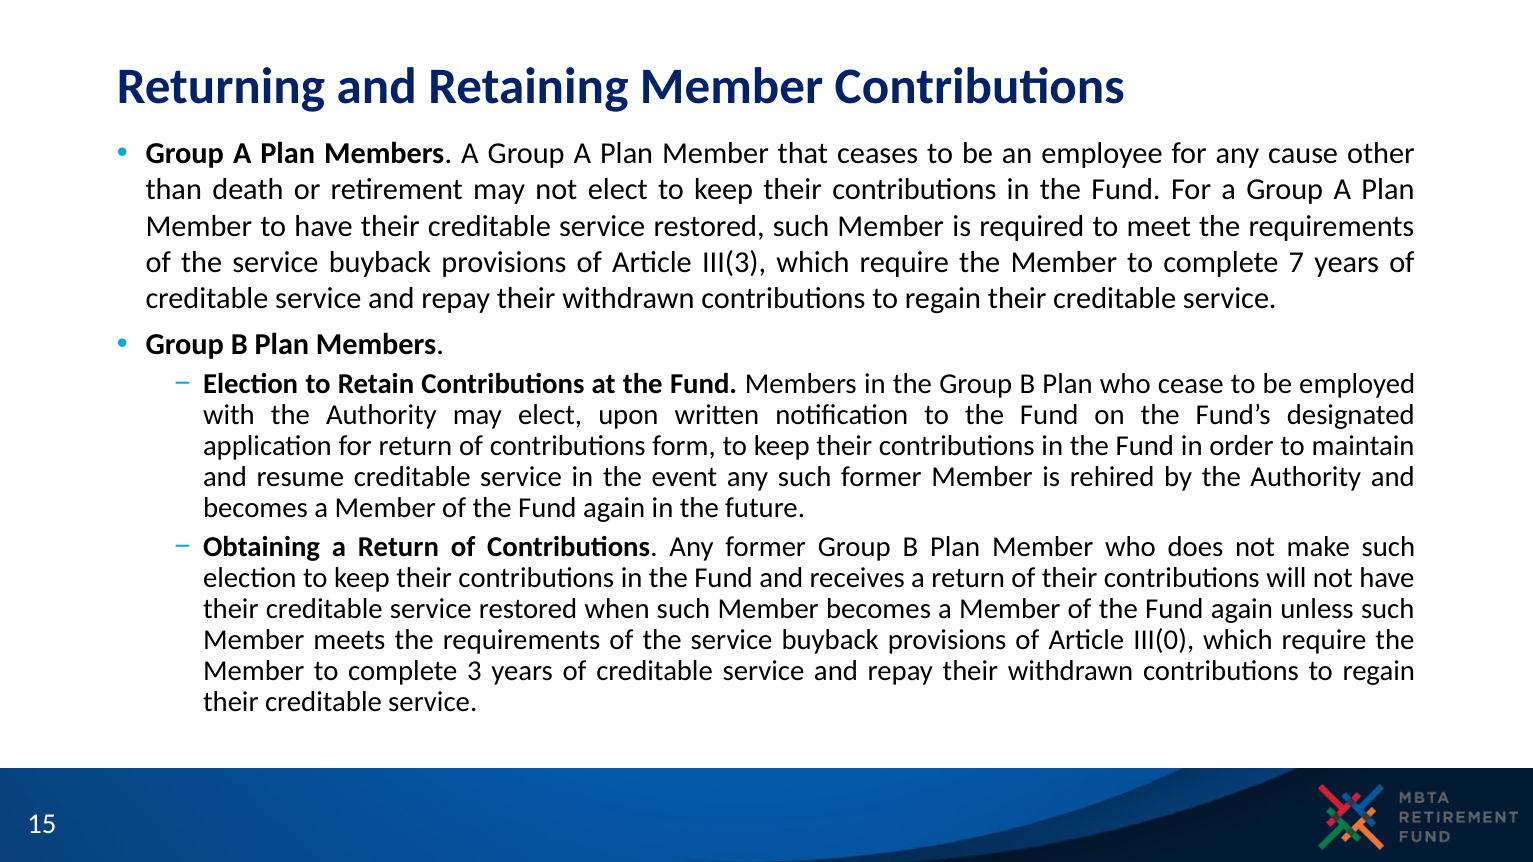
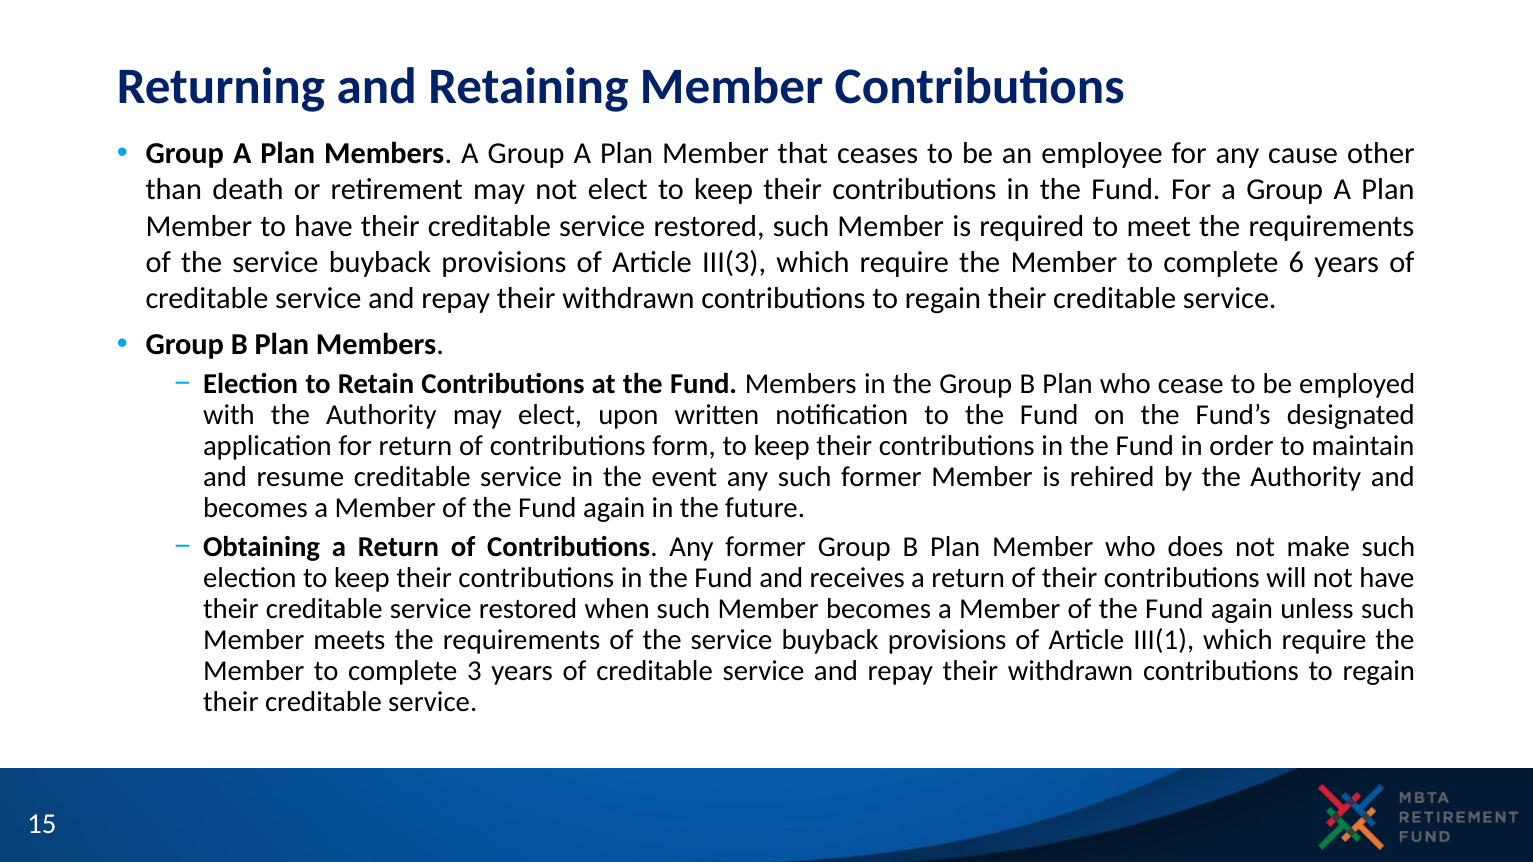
7: 7 -> 6
III(0: III(0 -> III(1
